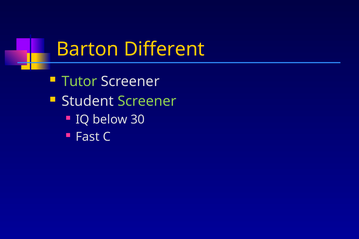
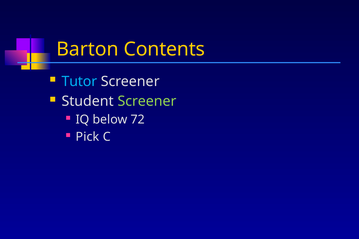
Different: Different -> Contents
Tutor colour: light green -> light blue
30: 30 -> 72
Fast: Fast -> Pick
